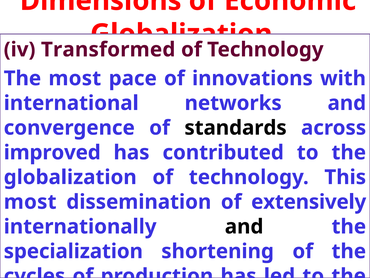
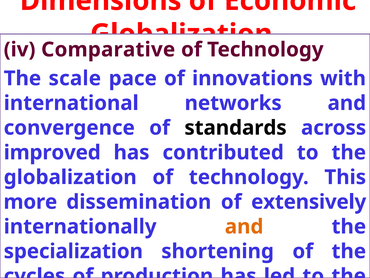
Transformed: Transformed -> Comparative
The most: most -> scale
most at (30, 202): most -> more
and at (244, 226) colour: black -> orange
